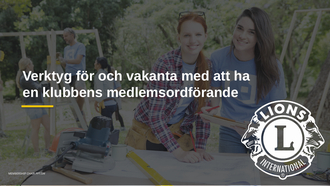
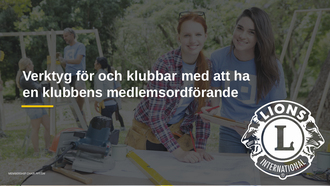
vakanta: vakanta -> klubbar
